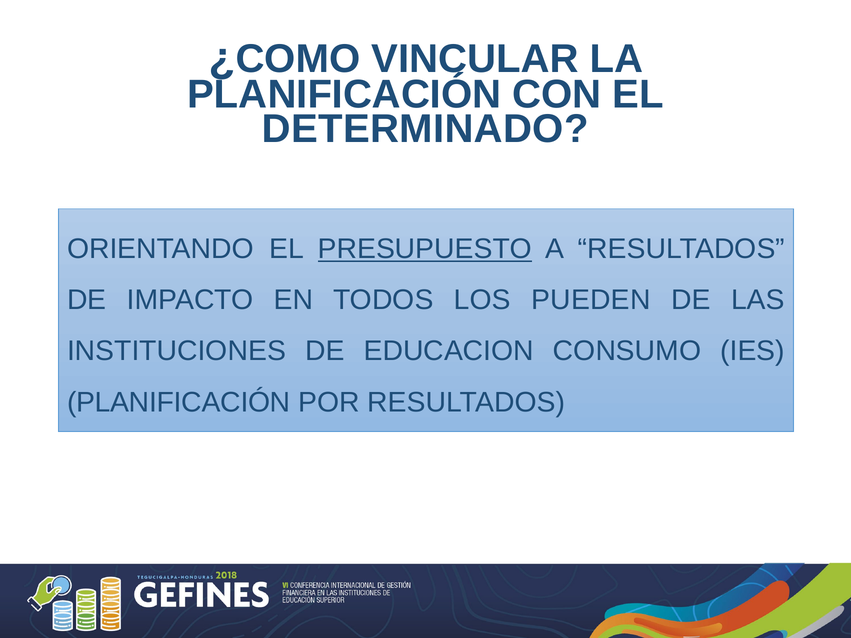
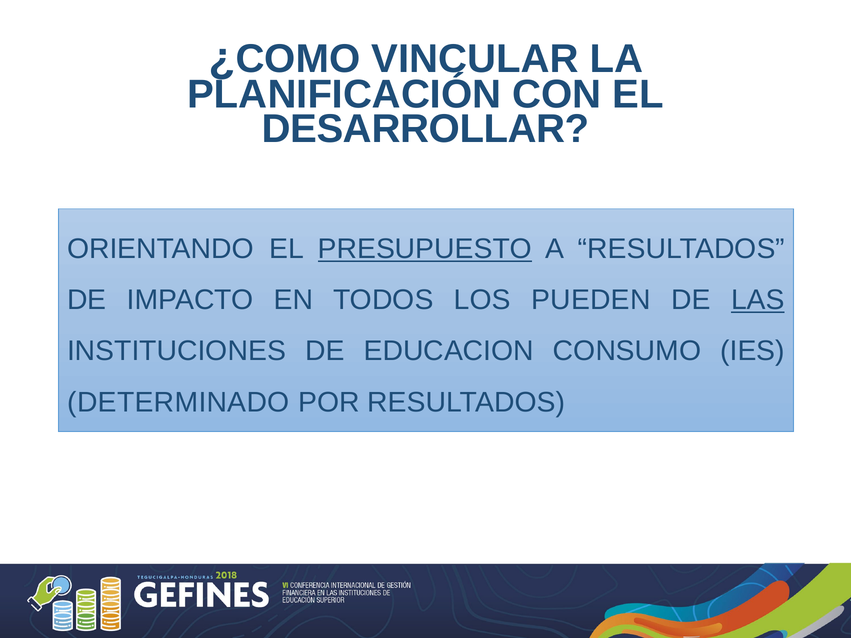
DETERMINADO: DETERMINADO -> DESARROLLAR
LAS underline: none -> present
PLANIFICACIÓN at (179, 402): PLANIFICACIÓN -> DETERMINADO
